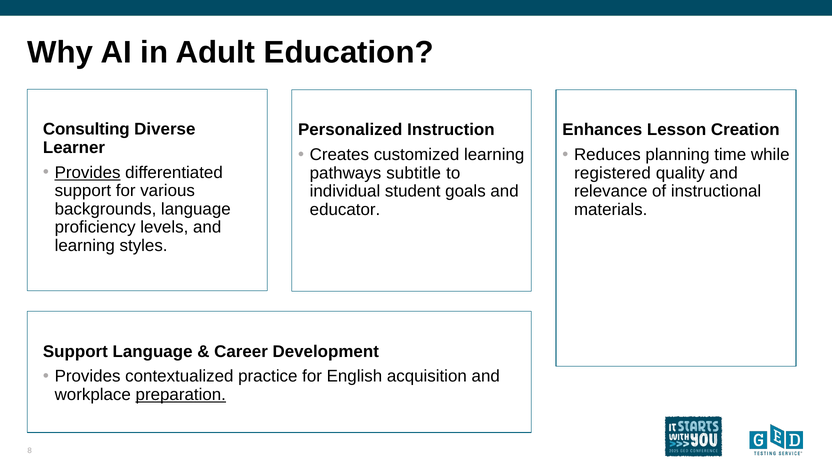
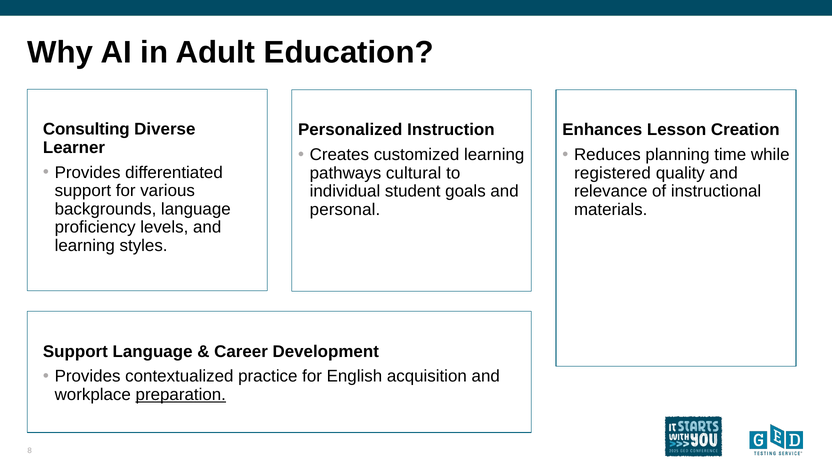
Provides at (88, 173) underline: present -> none
subtitle: subtitle -> cultural
educator: educator -> personal
